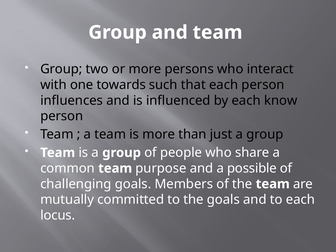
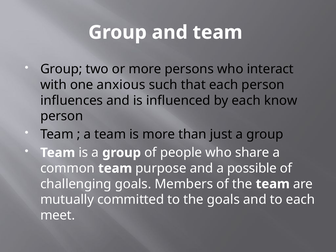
towards: towards -> anxious
locus: locus -> meet
